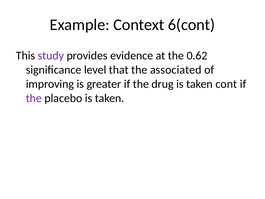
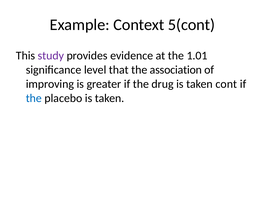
6(cont: 6(cont -> 5(cont
0.62: 0.62 -> 1.01
associated: associated -> association
the at (34, 98) colour: purple -> blue
